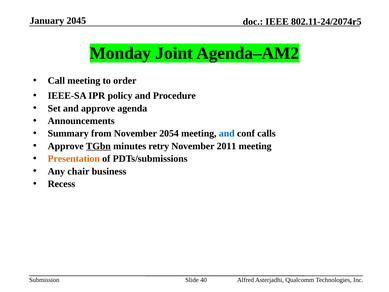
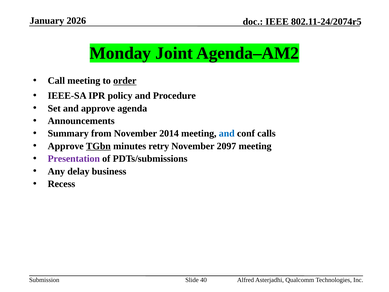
2045: 2045 -> 2026
order underline: none -> present
2054: 2054 -> 2014
2011: 2011 -> 2097
Presentation colour: orange -> purple
chair: chair -> delay
